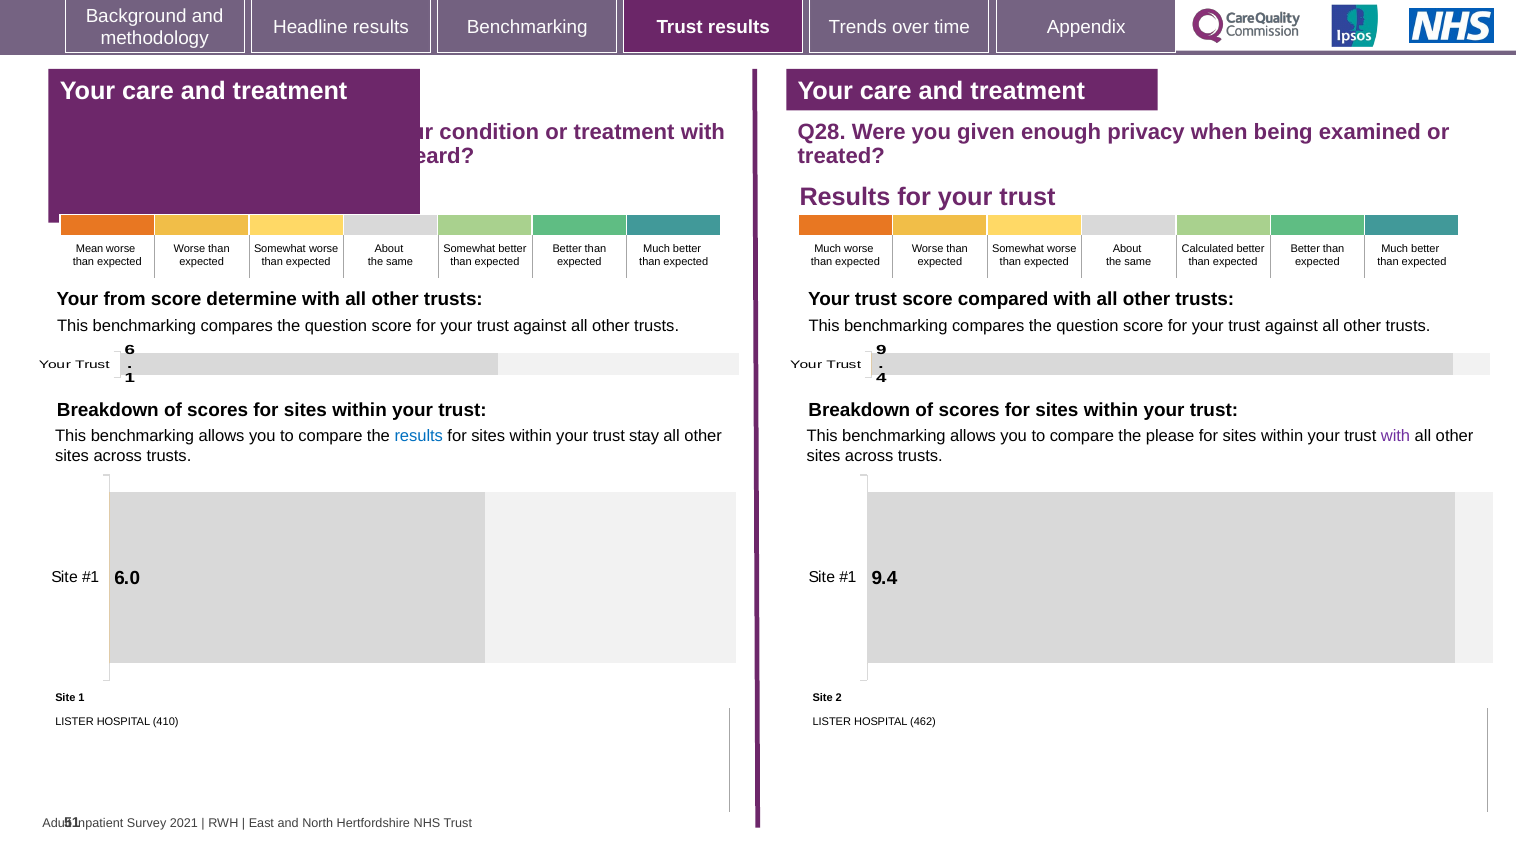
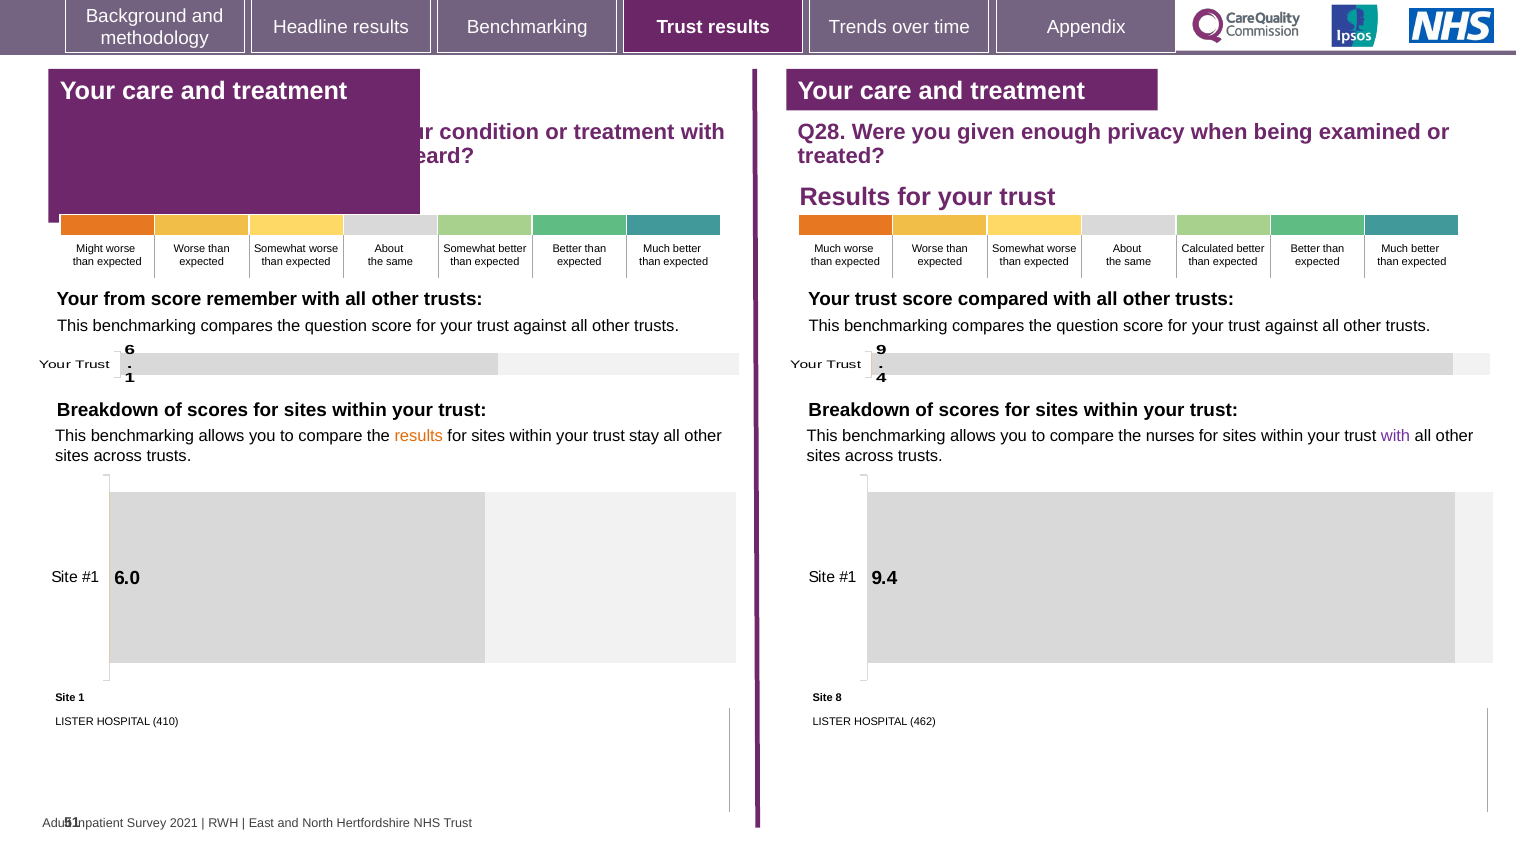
Mean: Mean -> Might
determine: determine -> remember
results at (419, 436) colour: blue -> orange
please: please -> nurses
2: 2 -> 8
